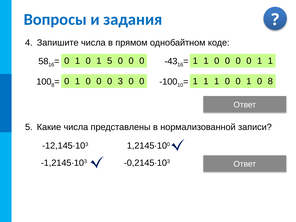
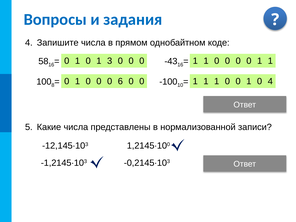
1 5: 5 -> 3
3: 3 -> 6
0 8: 8 -> 4
